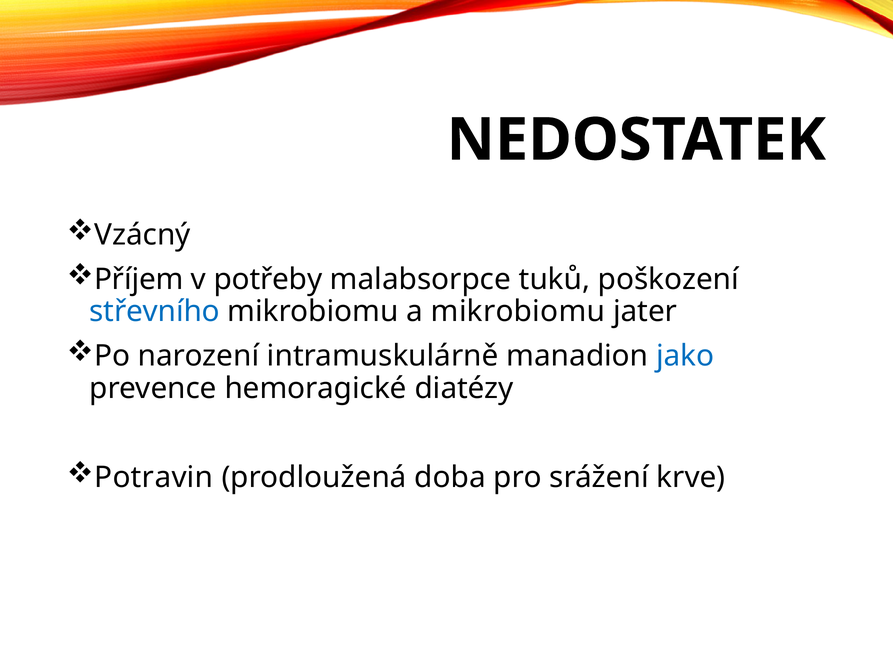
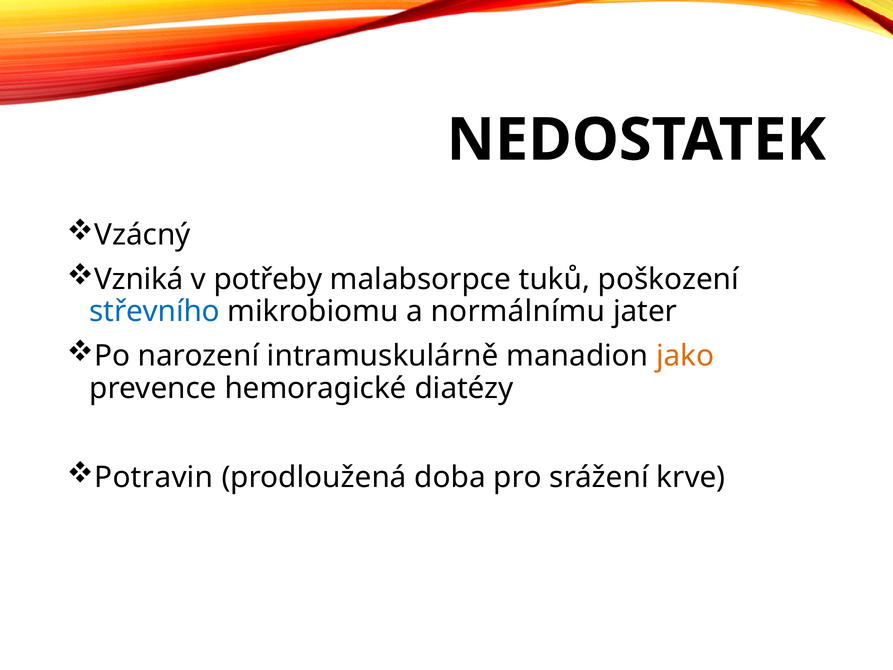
Příjem: Příjem -> Vzniká
a mikrobiomu: mikrobiomu -> normálnímu
jako colour: blue -> orange
